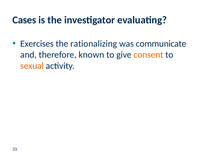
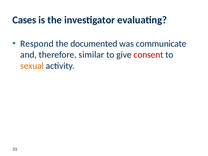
Exercises: Exercises -> Respond
rationalizing: rationalizing -> documented
known: known -> similar
consent colour: orange -> red
